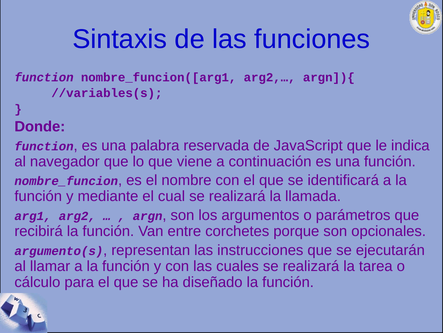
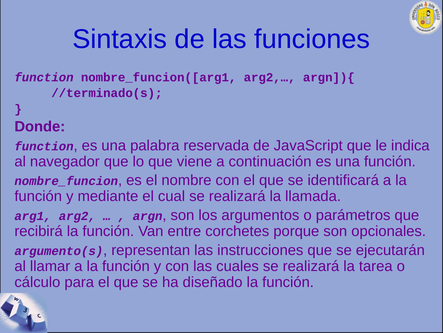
//variables(s: //variables(s -> //terminado(s
